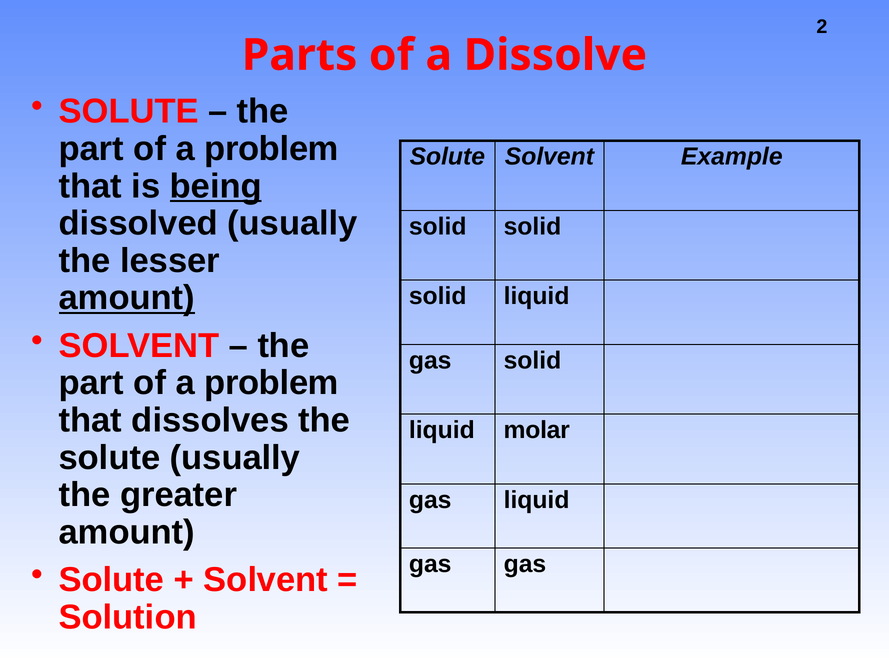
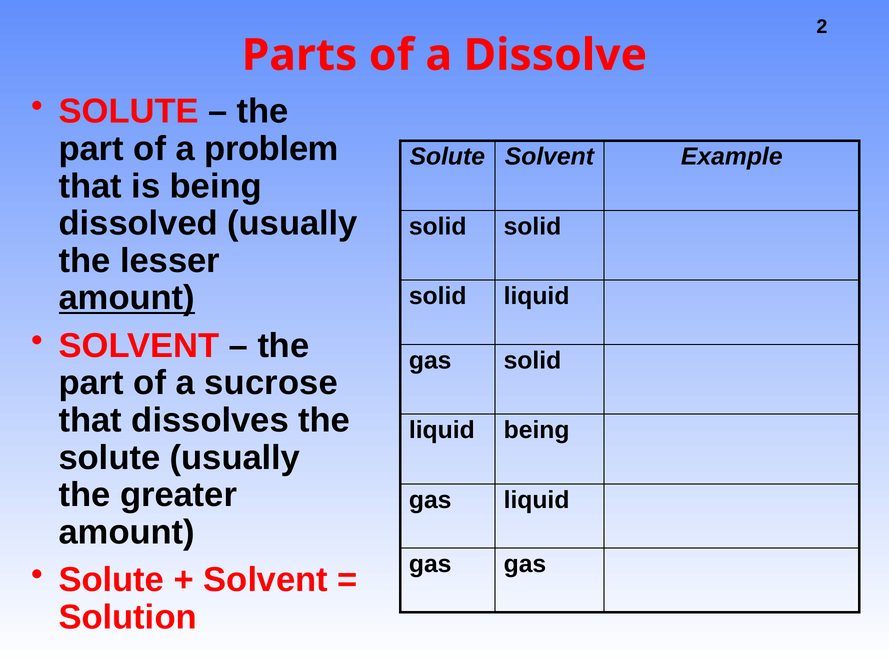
being at (216, 186) underline: present -> none
problem at (271, 383): problem -> sucrose
liquid molar: molar -> being
